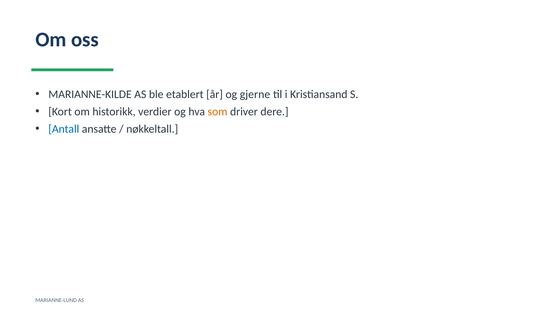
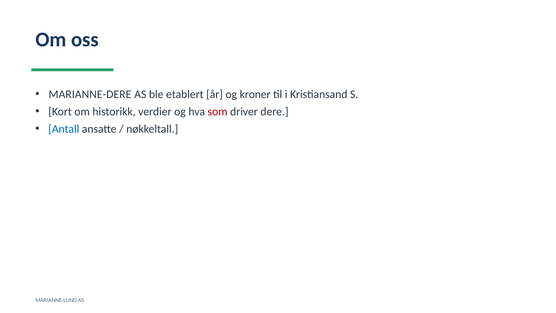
MARIANNE-KILDE: MARIANNE-KILDE -> MARIANNE-DERE
gjerne: gjerne -> kroner
som colour: orange -> red
